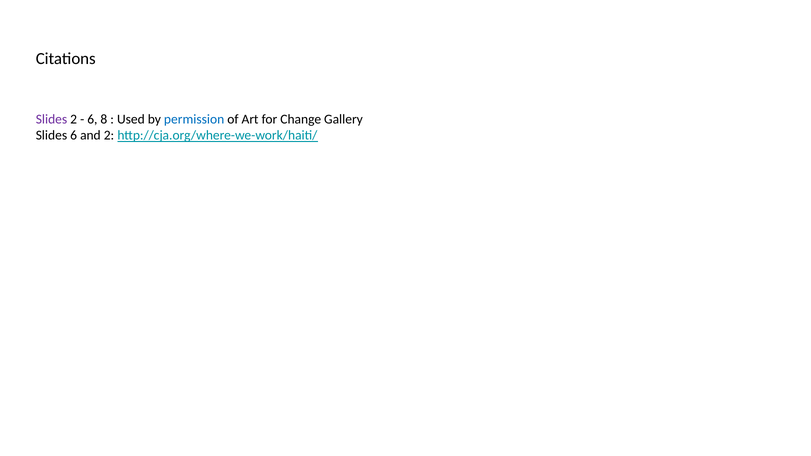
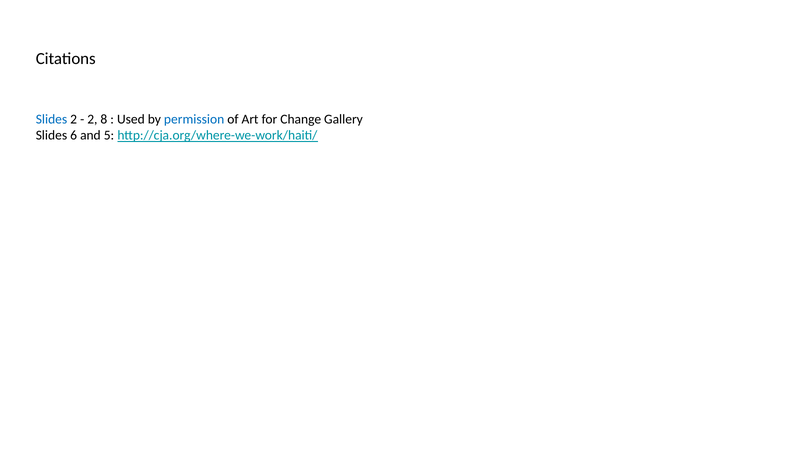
Slides at (51, 119) colour: purple -> blue
6 at (92, 119): 6 -> 2
and 2: 2 -> 5
